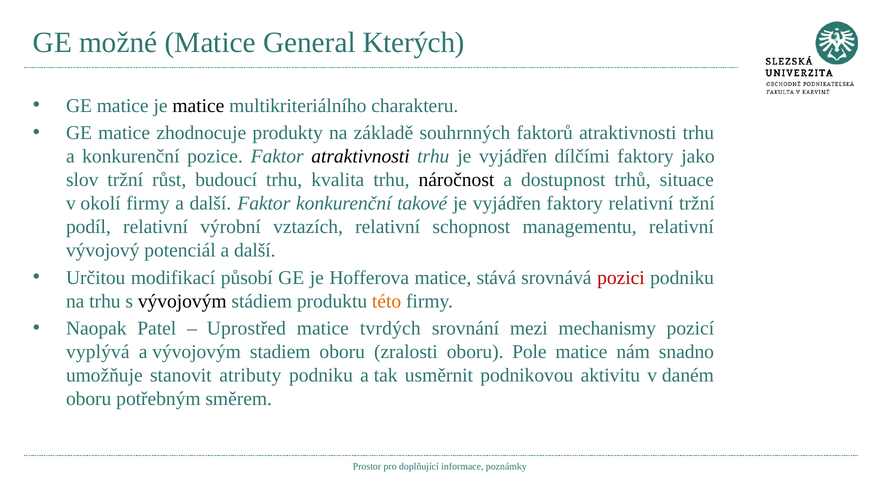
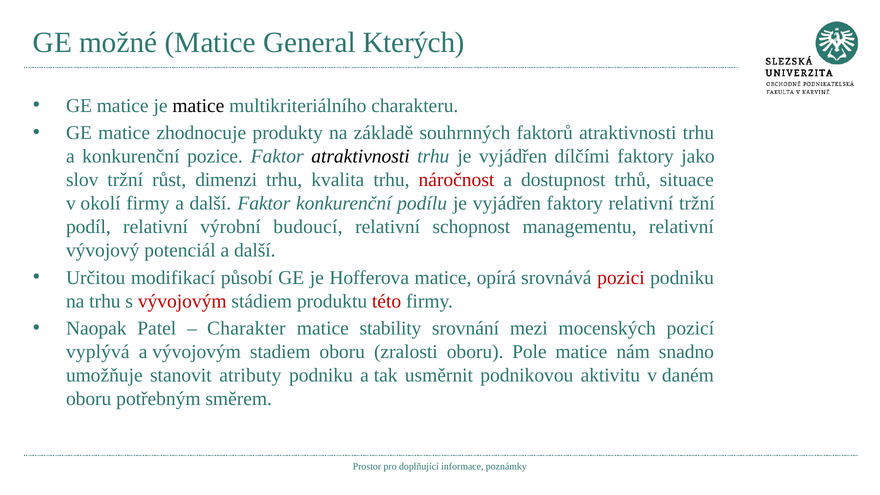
budoucí: budoucí -> dimenzi
náročnost colour: black -> red
takové: takové -> podílu
vztazích: vztazích -> budoucí
stává: stává -> opírá
vývojovým at (182, 301) colour: black -> red
této colour: orange -> red
Uprostřed: Uprostřed -> Charakter
tvrdých: tvrdých -> stability
mechanismy: mechanismy -> mocenských
